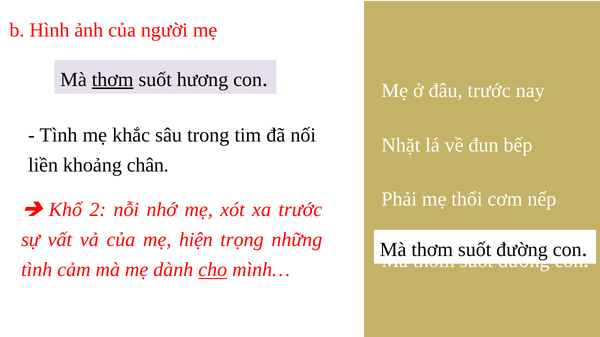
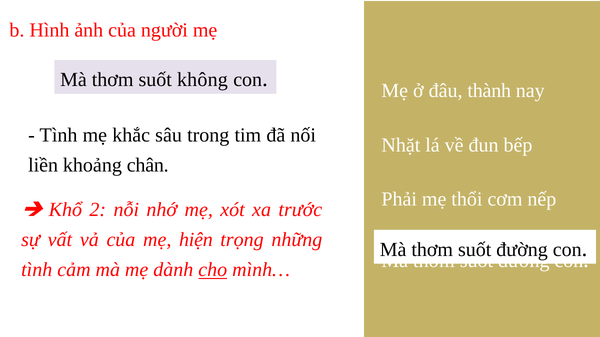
thơm at (113, 80) underline: present -> none
hương: hương -> không
đâu trước: trước -> thành
